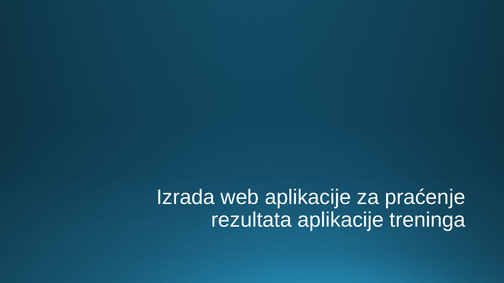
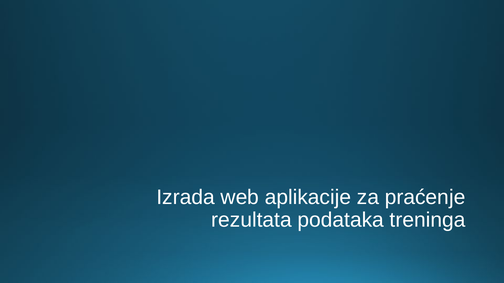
rezultata aplikacije: aplikacije -> podataka
